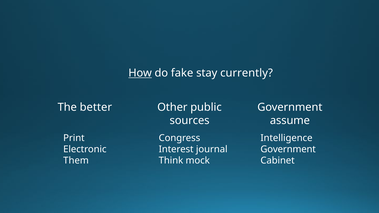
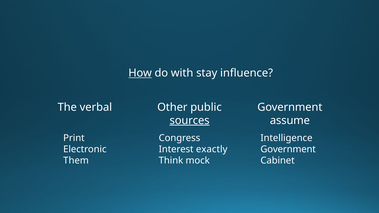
fake: fake -> with
currently: currently -> influence
better: better -> verbal
sources underline: none -> present
journal: journal -> exactly
